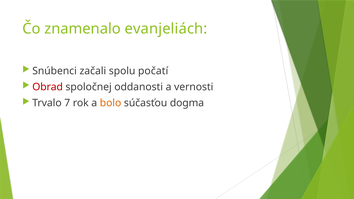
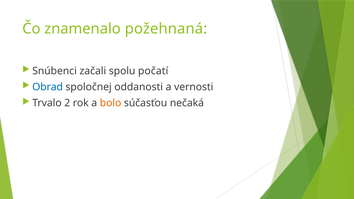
evanjeliách: evanjeliách -> požehnaná
Obrad colour: red -> blue
7: 7 -> 2
dogma: dogma -> nečaká
